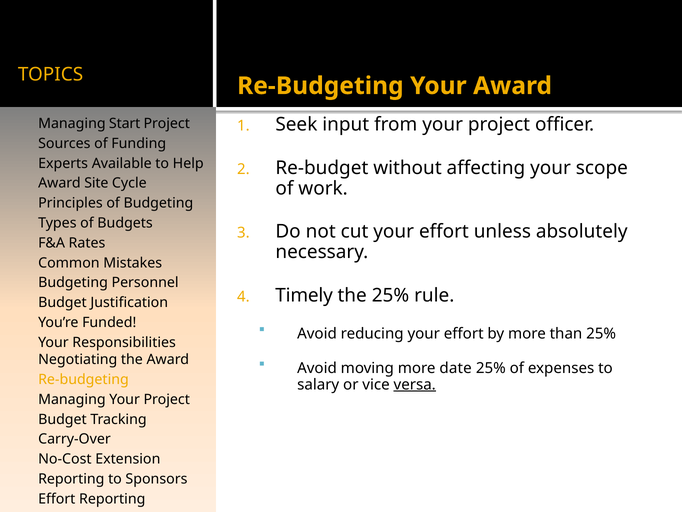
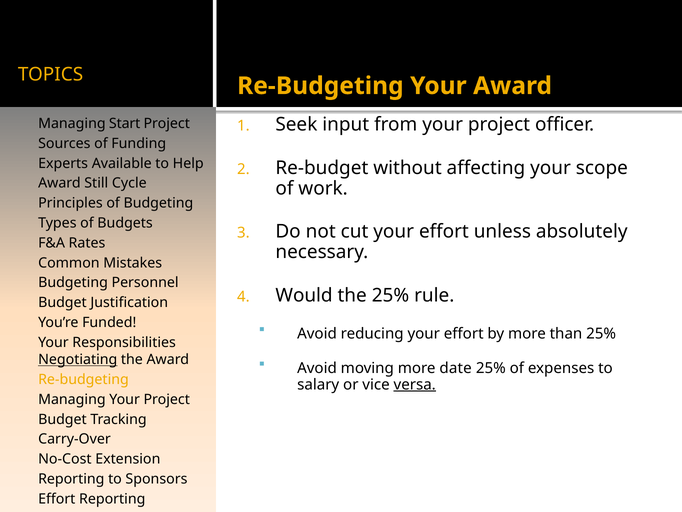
Site: Site -> Still
Timely: Timely -> Would
Negotiating underline: none -> present
